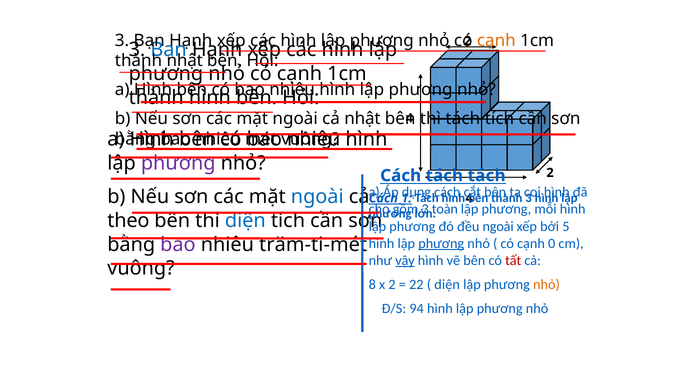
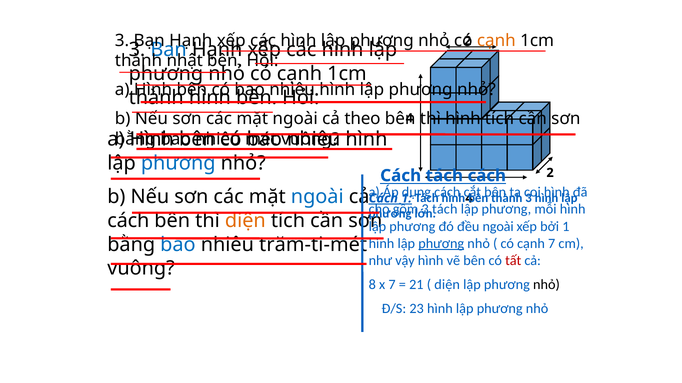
cả nhật: nhật -> theo
thì tách: tách -> hình
phương at (178, 163) colour: purple -> blue
tách tách: tách -> cách
toàn at (445, 210): toàn -> tách
theo at (128, 221): theo -> cách
diện at (245, 221) colour: blue -> orange
bởi 5: 5 -> 1
cạnh 0: 0 -> 7
bao at (178, 245) colour: purple -> blue
vậy underline: present -> none
x 2: 2 -> 7
22: 22 -> 21
nhỏ at (546, 285) colour: orange -> black
94: 94 -> 23
